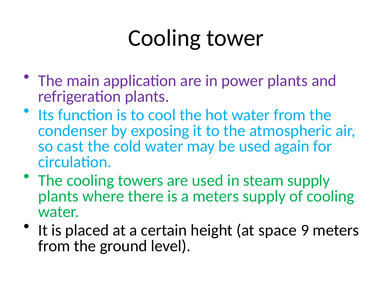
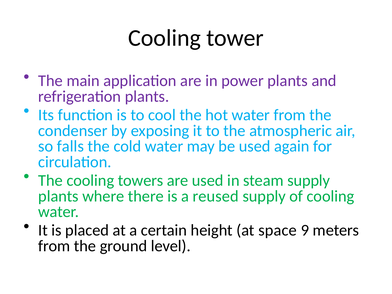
cast: cast -> falls
a meters: meters -> reused
